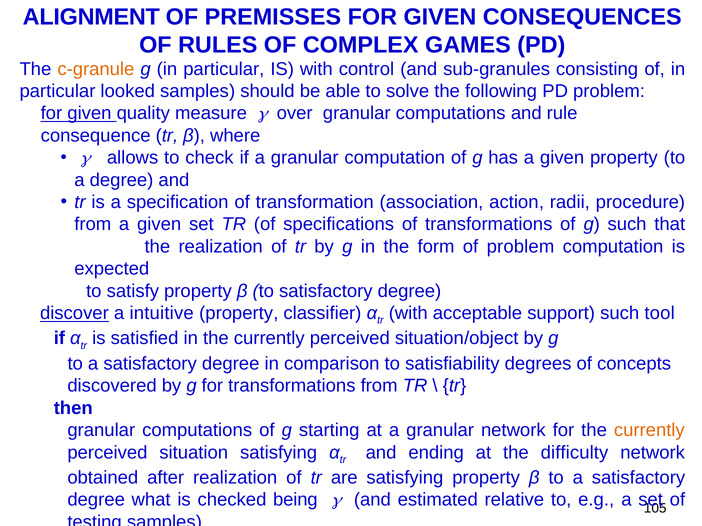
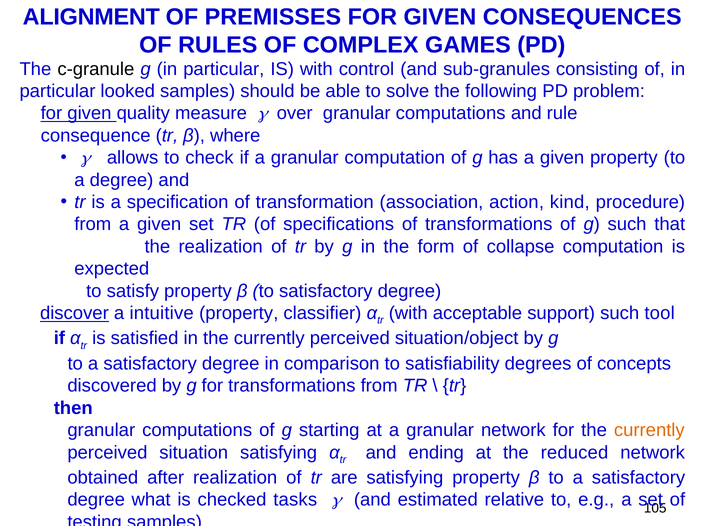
c-granule colour: orange -> black
radii: radii -> kind
of problem: problem -> collapse
difficulty: difficulty -> reduced
being: being -> tasks
